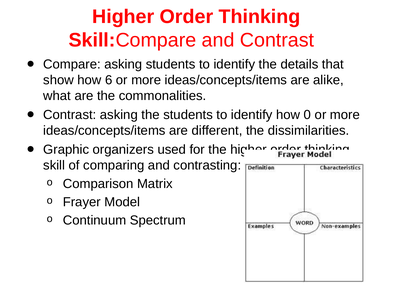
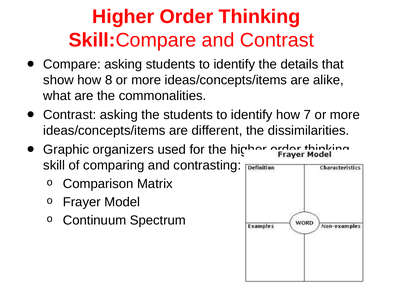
6: 6 -> 8
0: 0 -> 7
